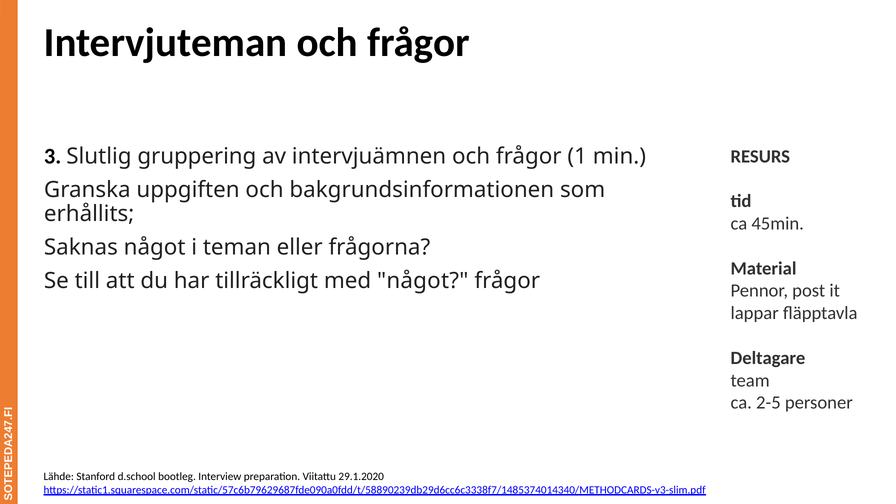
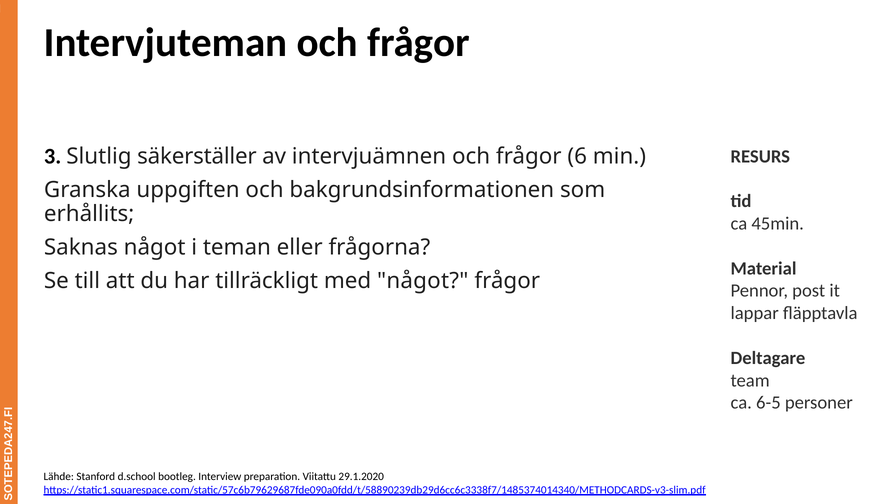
gruppering: gruppering -> säkerställer
1: 1 -> 6
2-5: 2-5 -> 6-5
